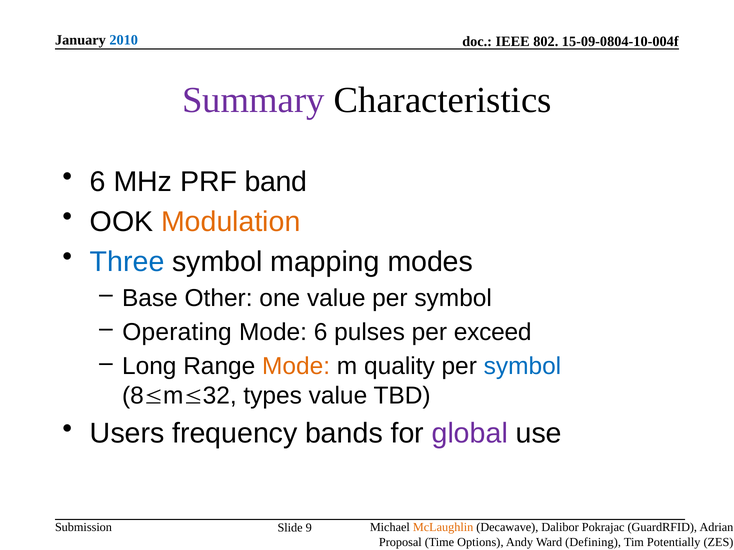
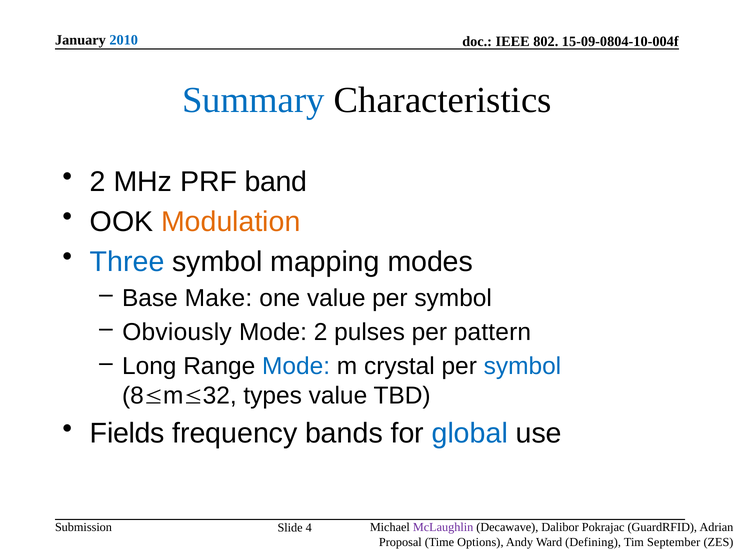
Summary colour: purple -> blue
6 at (98, 182): 6 -> 2
Other: Other -> Make
Operating: Operating -> Obviously
Mode 6: 6 -> 2
exceed: exceed -> pattern
Mode at (296, 367) colour: orange -> blue
quality: quality -> crystal
Users: Users -> Fields
global colour: purple -> blue
9: 9 -> 4
McLaughlin colour: orange -> purple
Potentially: Potentially -> September
